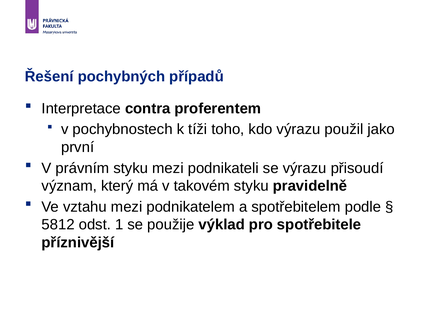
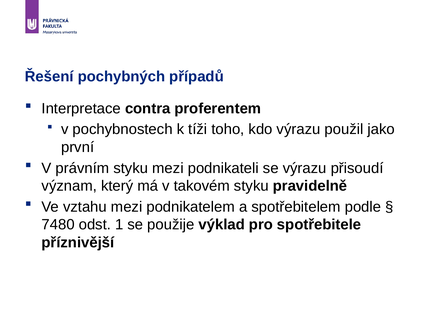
5812: 5812 -> 7480
